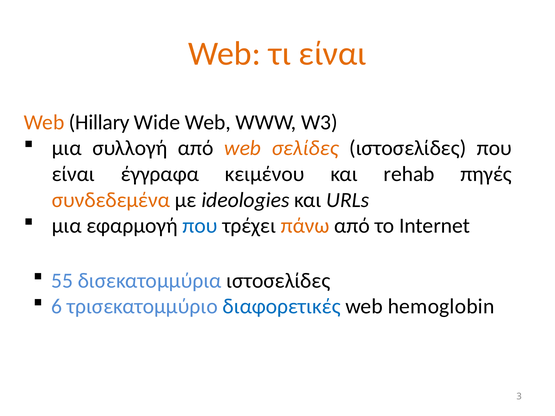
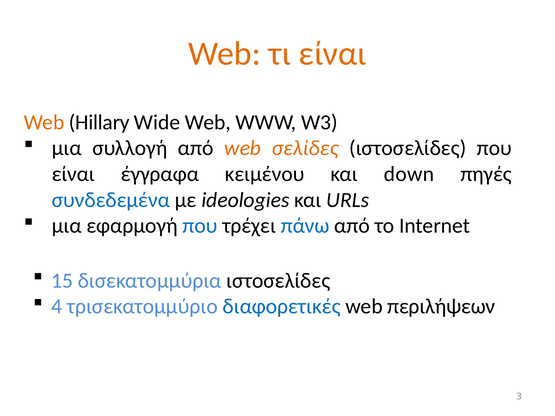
rehab: rehab -> down
συνδεδεμένα colour: orange -> blue
πάνω colour: orange -> blue
55: 55 -> 15
6: 6 -> 4
hemoglobin: hemoglobin -> περιλήψεων
